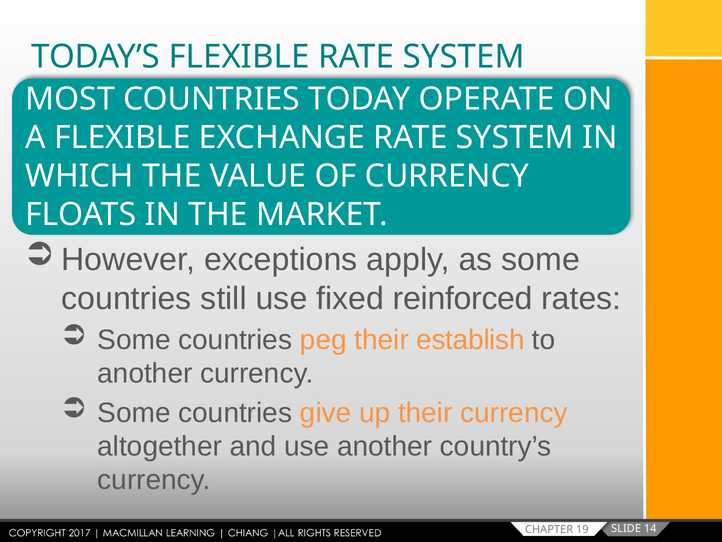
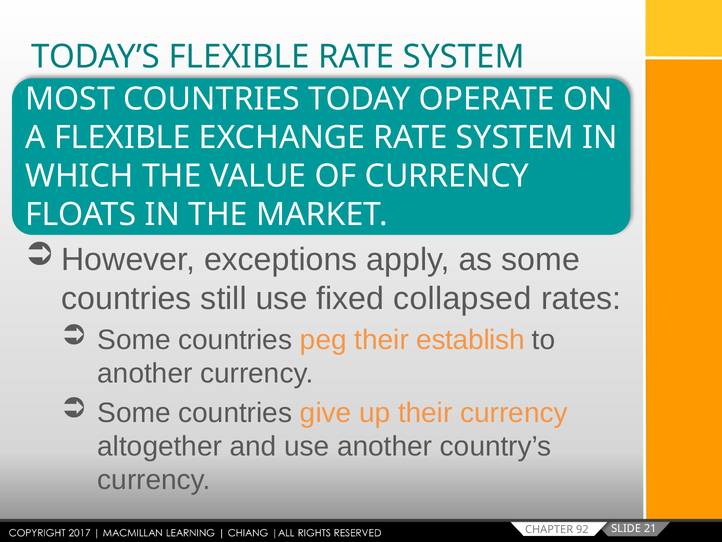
reinforced: reinforced -> collapsed
14: 14 -> 21
19: 19 -> 92
